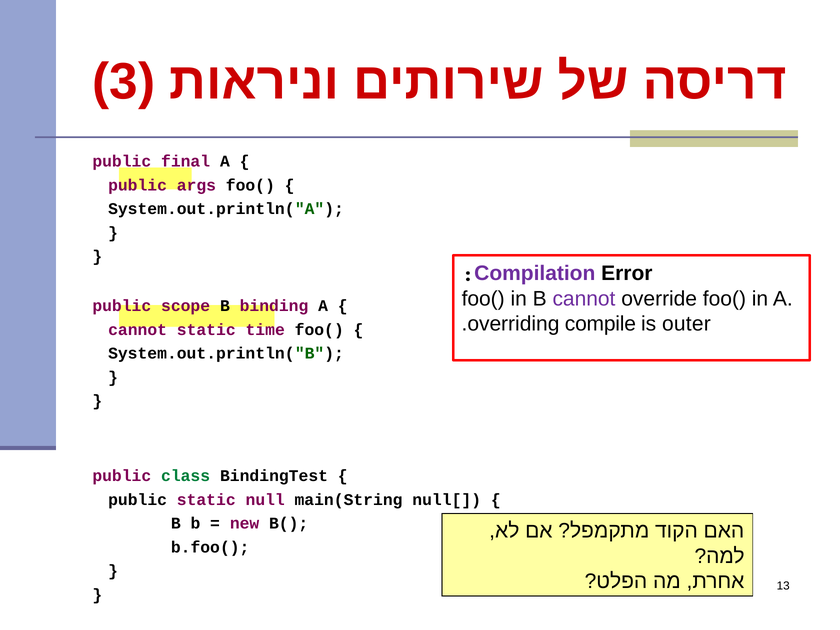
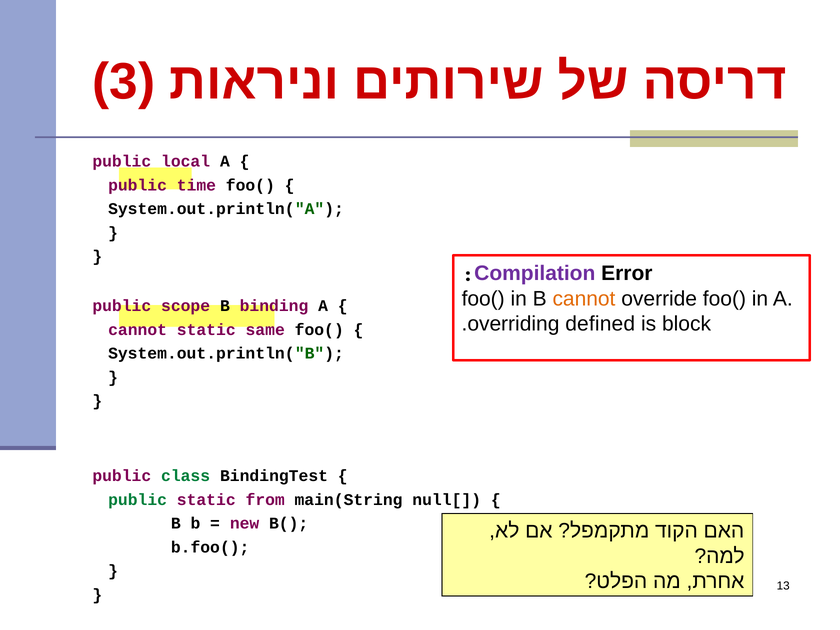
final: final -> local
args: args -> time
cannot at (584, 299) colour: purple -> orange
compile: compile -> defined
outer: outer -> block
time: time -> same
public at (138, 500) colour: black -> green
null: null -> from
